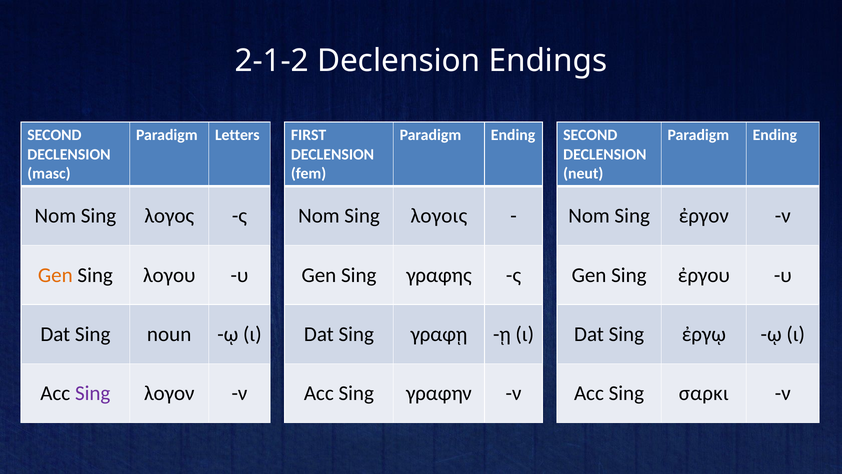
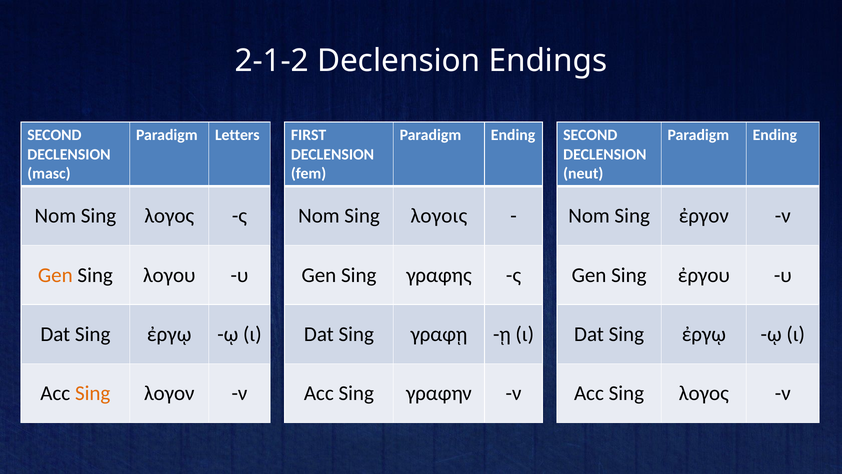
noun at (169, 334): noun -> ἐργῳ
Sing at (93, 393) colour: purple -> orange
Acc Sing σαρκι: σαρκι -> λογος
